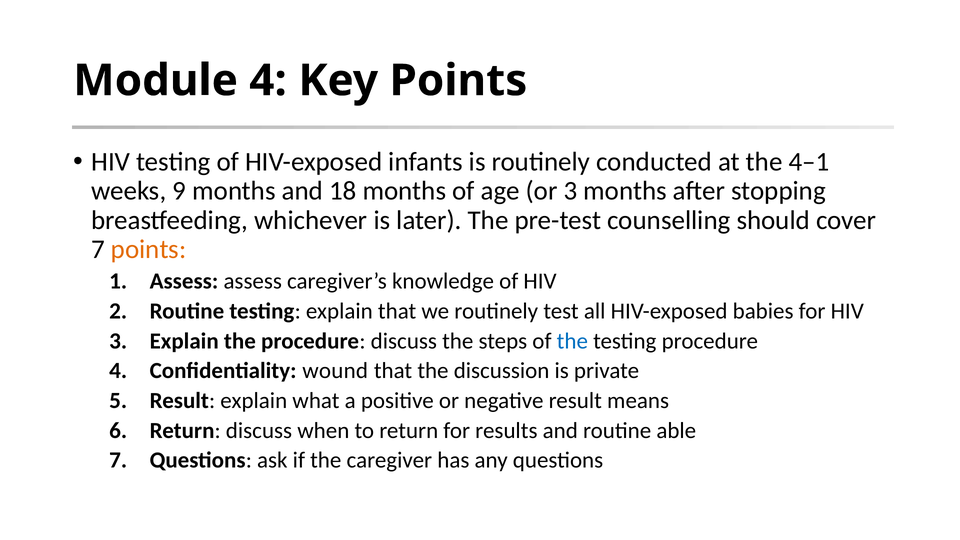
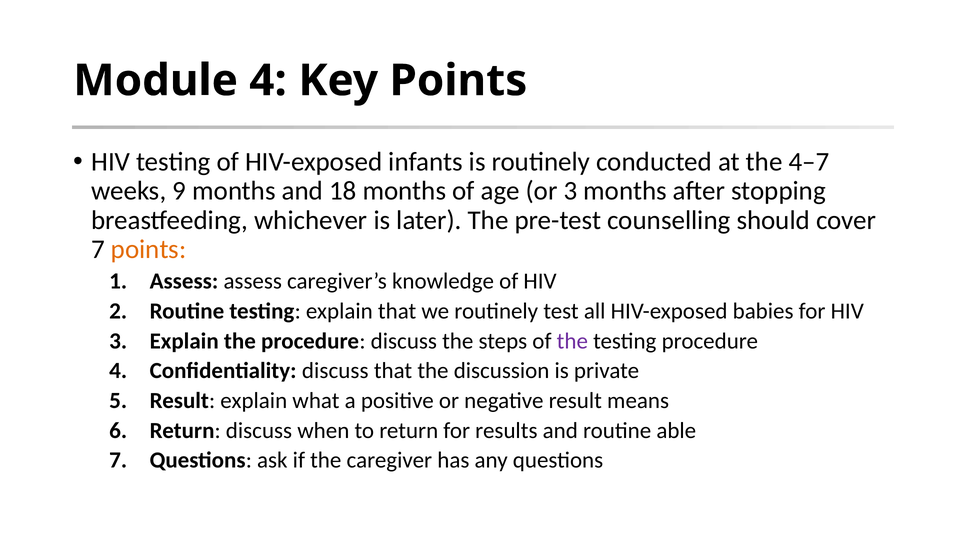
4–1: 4–1 -> 4–7
the at (572, 341) colour: blue -> purple
Confidentiality wound: wound -> discuss
